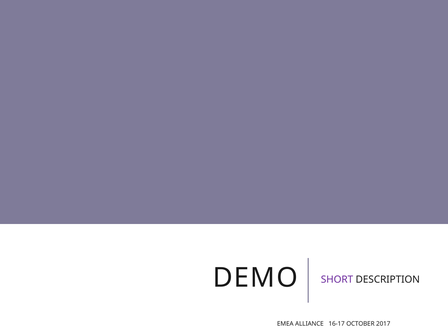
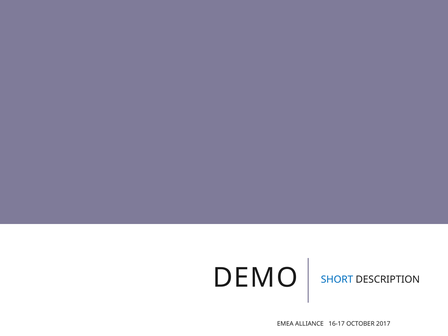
SHORT colour: purple -> blue
